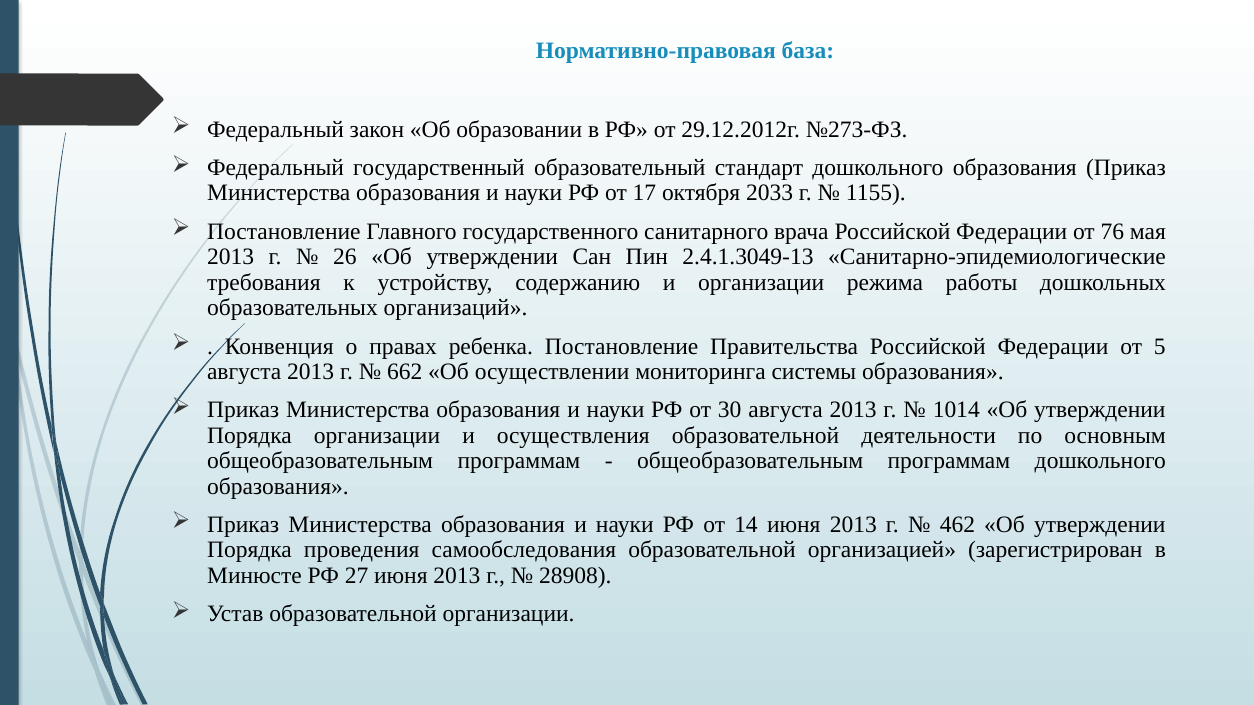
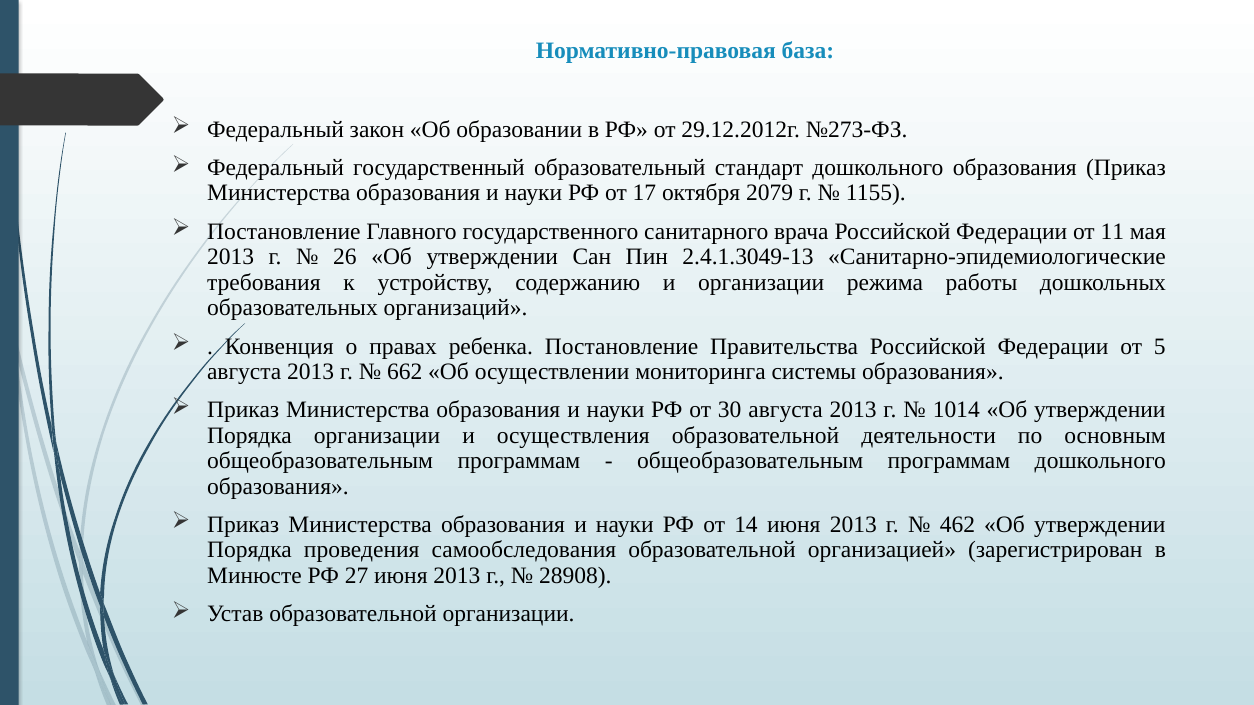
2033: 2033 -> 2079
76: 76 -> 11
